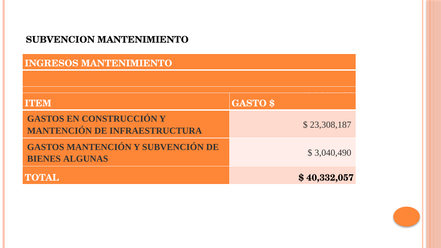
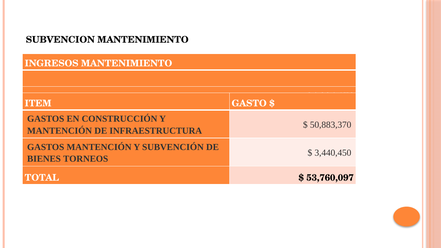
23,308,187: 23,308,187 -> 50,883,370
3,040,490: 3,040,490 -> 3,440,450
ALGUNAS: ALGUNAS -> TORNEOS
40,332,057: 40,332,057 -> 53,760,097
